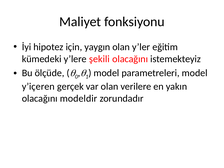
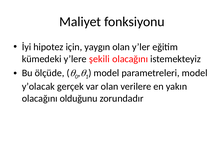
y’içeren: y’içeren -> y’olacak
modeldir: modeldir -> olduğunu
